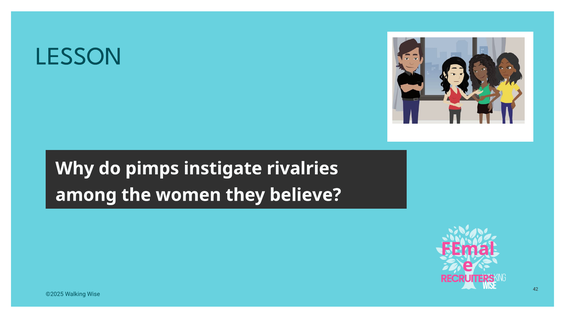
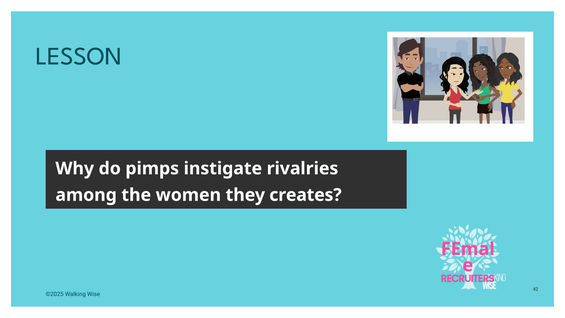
believe: believe -> creates
